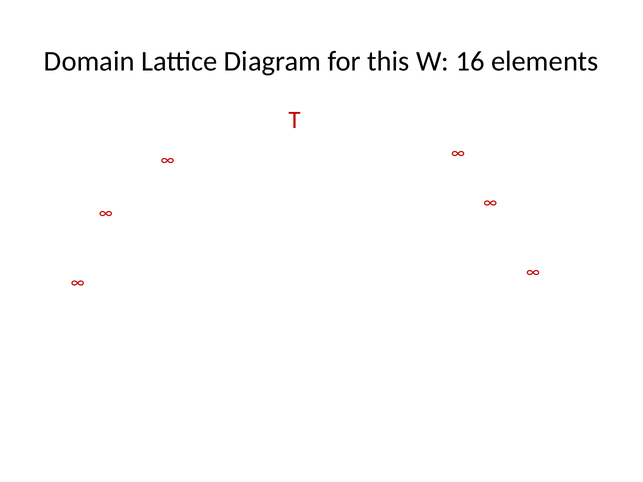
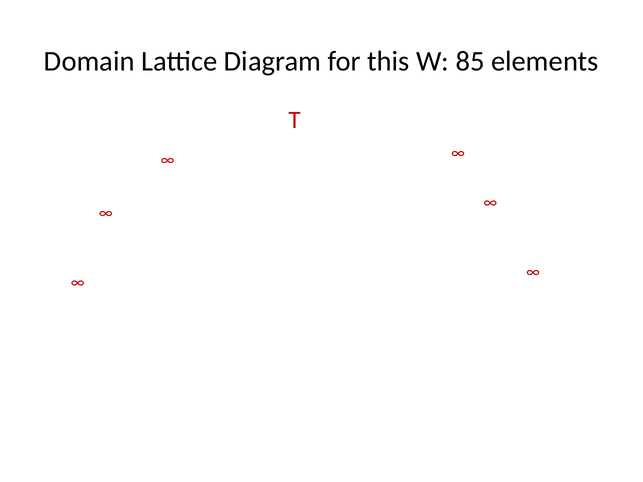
16: 16 -> 85
